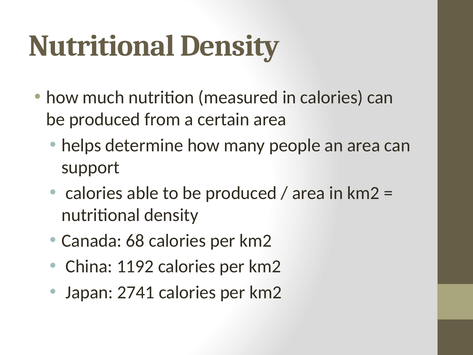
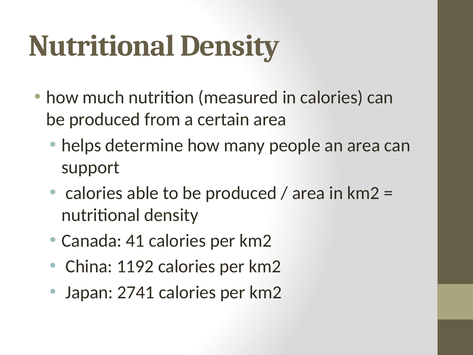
68: 68 -> 41
